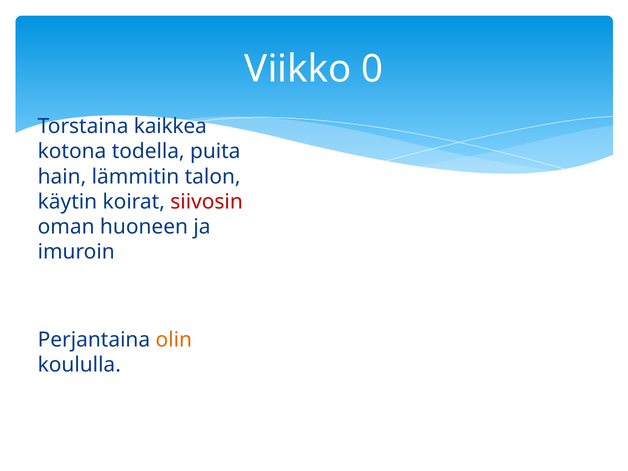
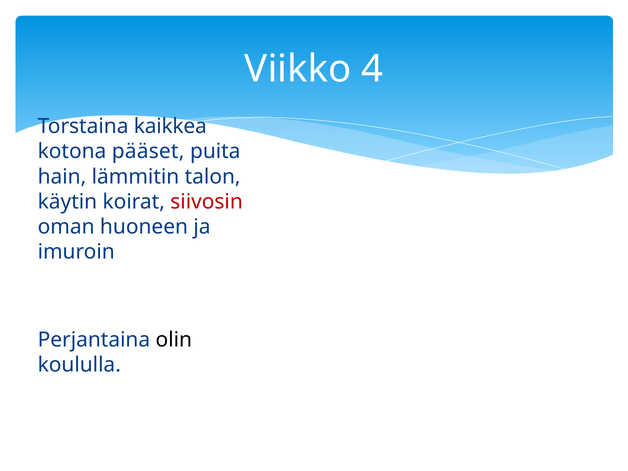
0: 0 -> 4
todella: todella -> pääset
olin colour: orange -> black
